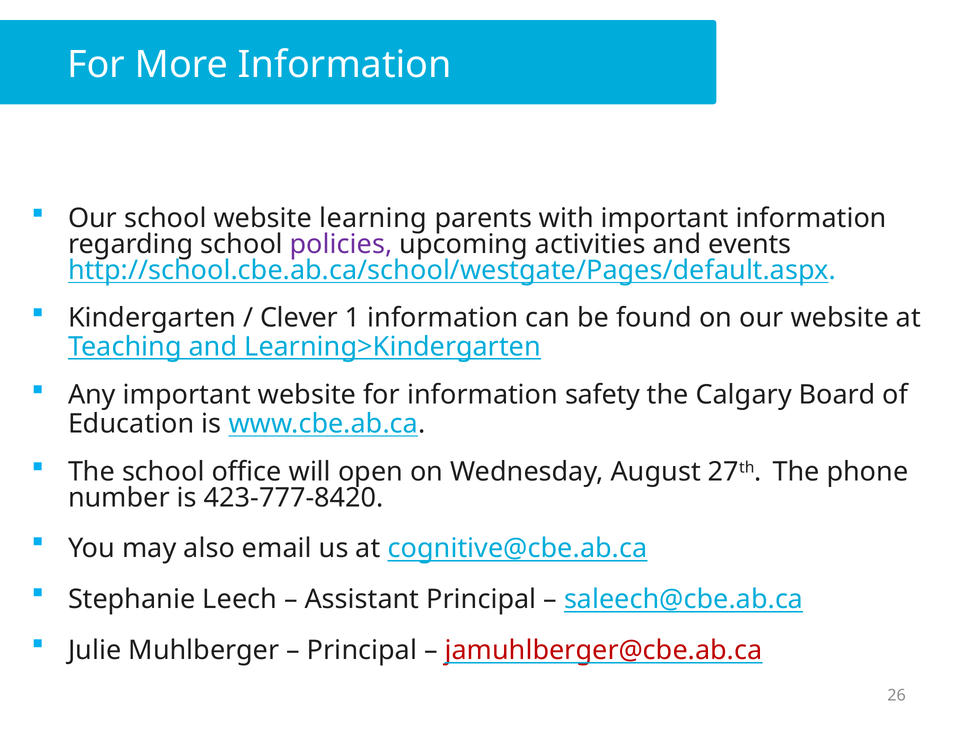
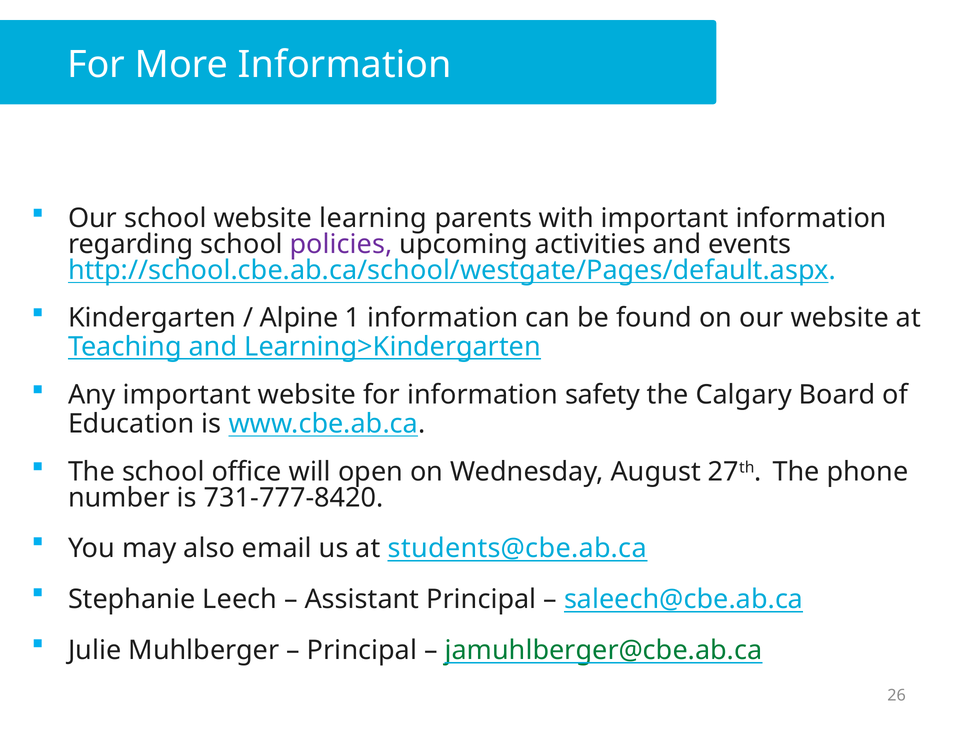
Clever: Clever -> Alpine
423-777-8420: 423-777-8420 -> 731-777-8420
cognitive@cbe.ab.ca: cognitive@cbe.ab.ca -> students@cbe.ab.ca
jamuhlberger@cbe.ab.ca colour: red -> green
